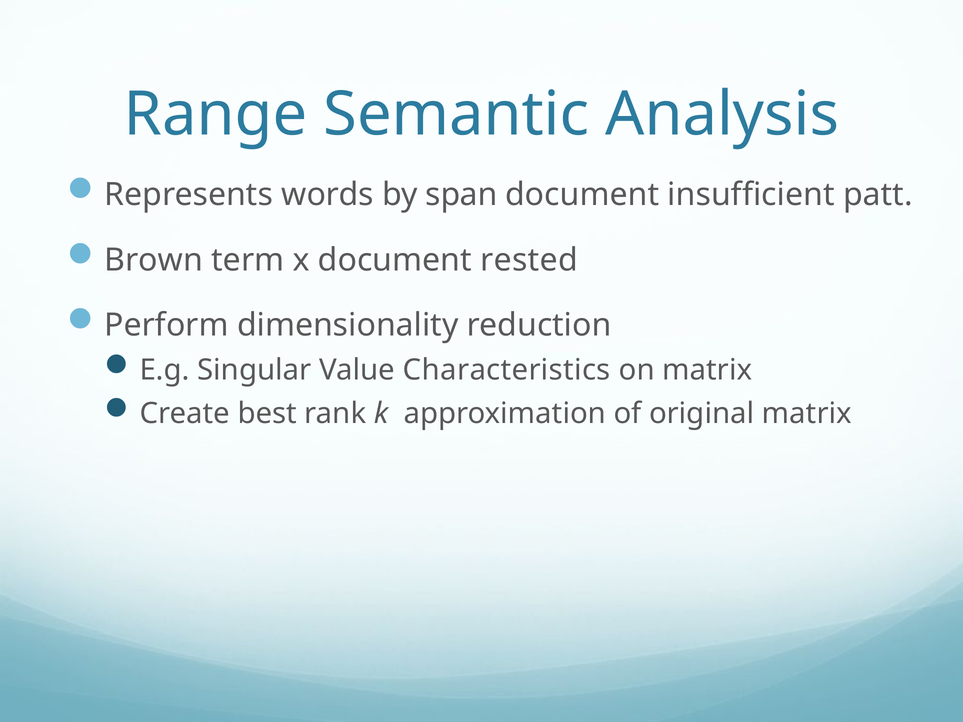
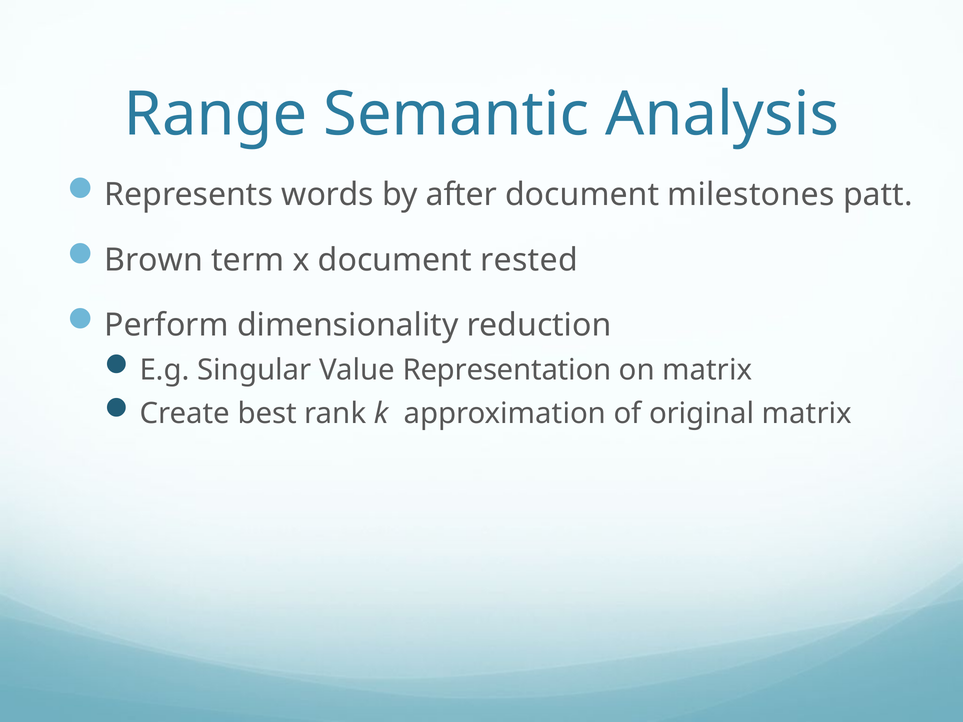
span: span -> after
insufficient: insufficient -> milestones
Characteristics: Characteristics -> Representation
